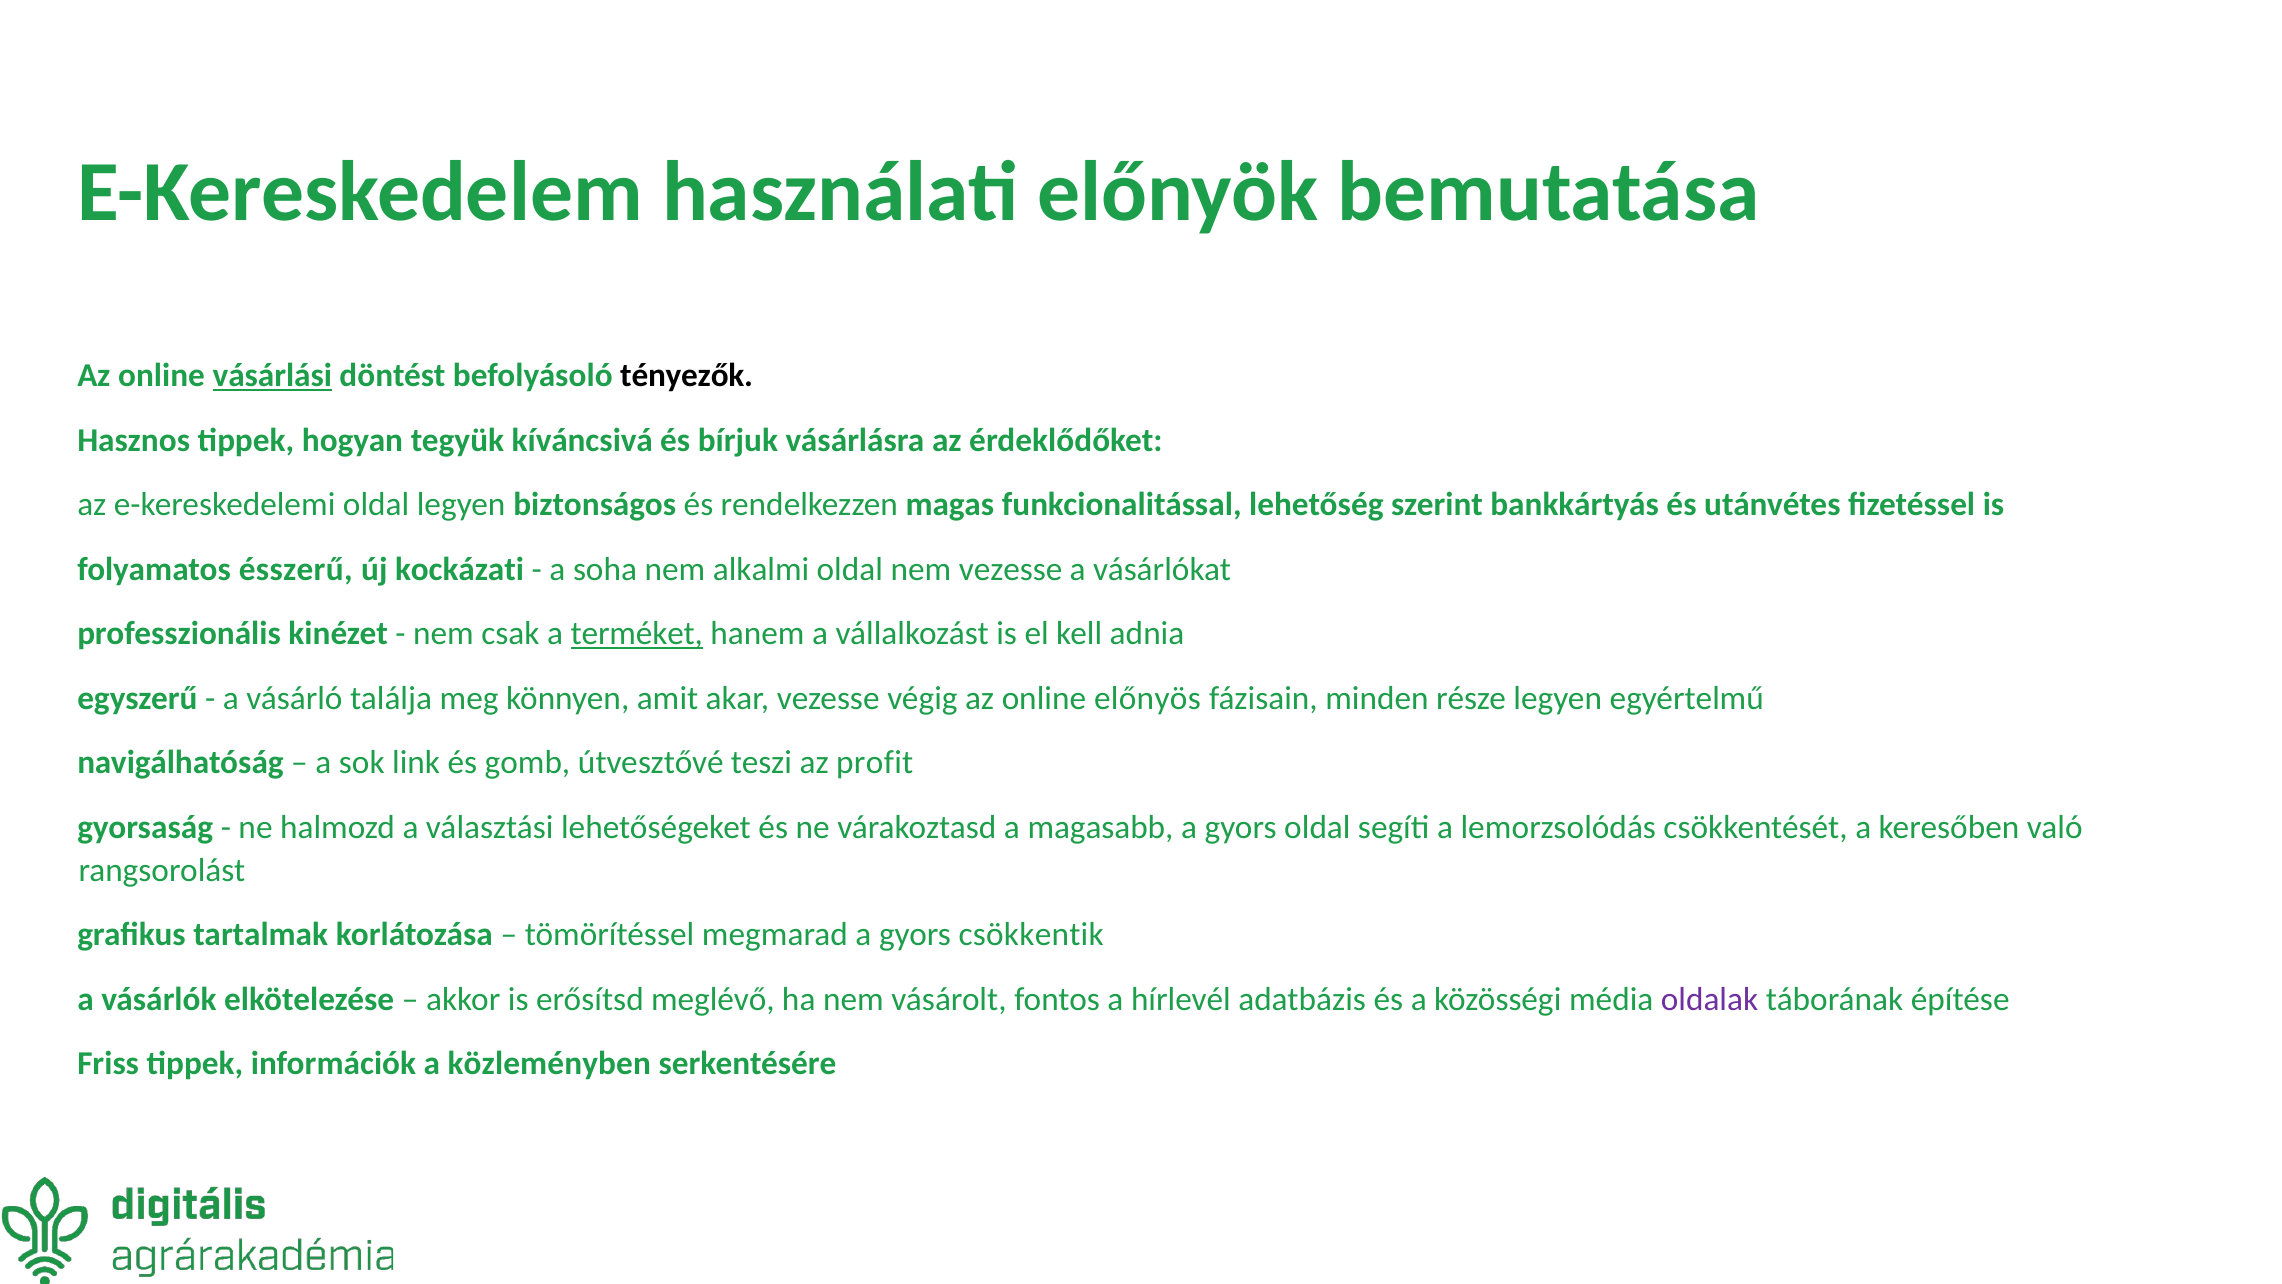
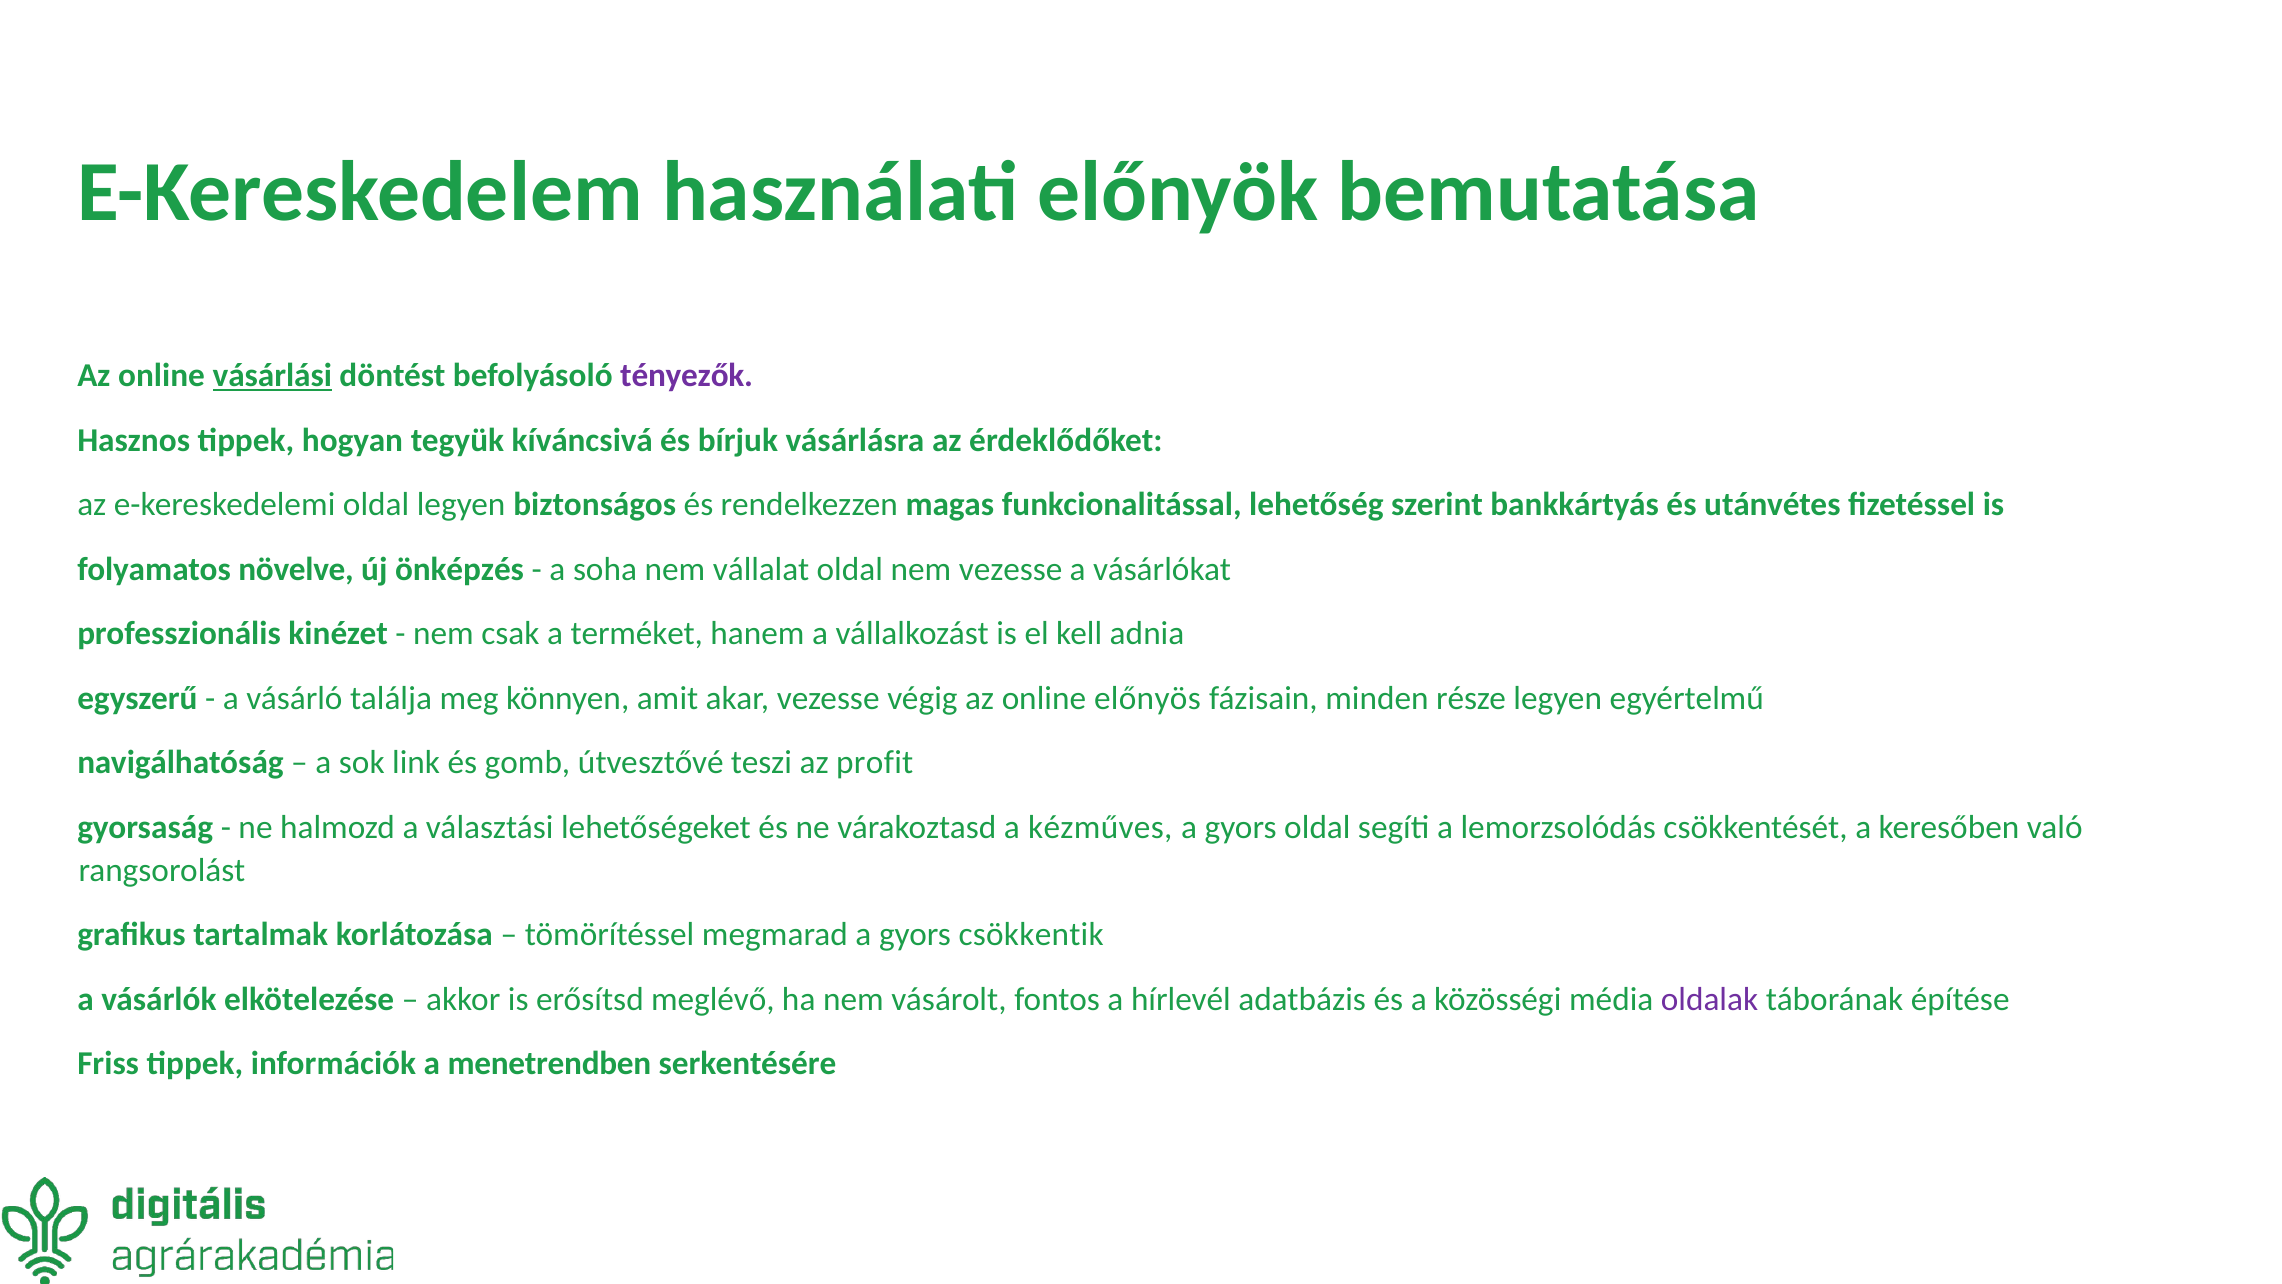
tényezők colour: black -> purple
ésszerű: ésszerű -> növelve
kockázati: kockázati -> önképzés
alkalmi: alkalmi -> vállalat
terméket underline: present -> none
magasabb: magasabb -> kézműves
közleményben: közleményben -> menetrendben
